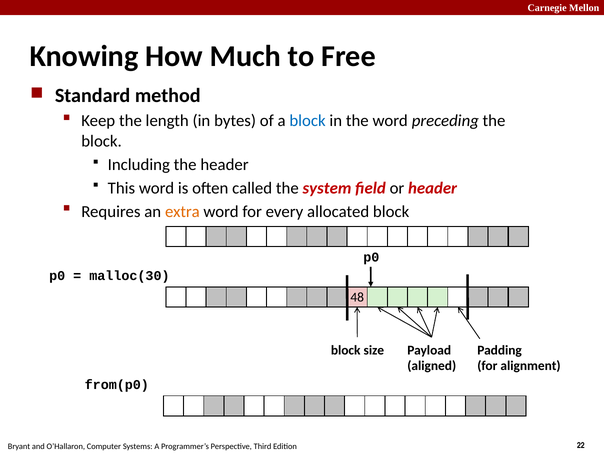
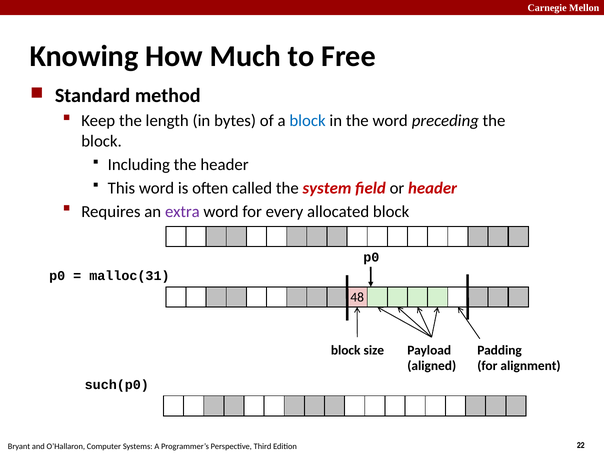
extra colour: orange -> purple
malloc(30: malloc(30 -> malloc(31
from(p0: from(p0 -> such(p0
